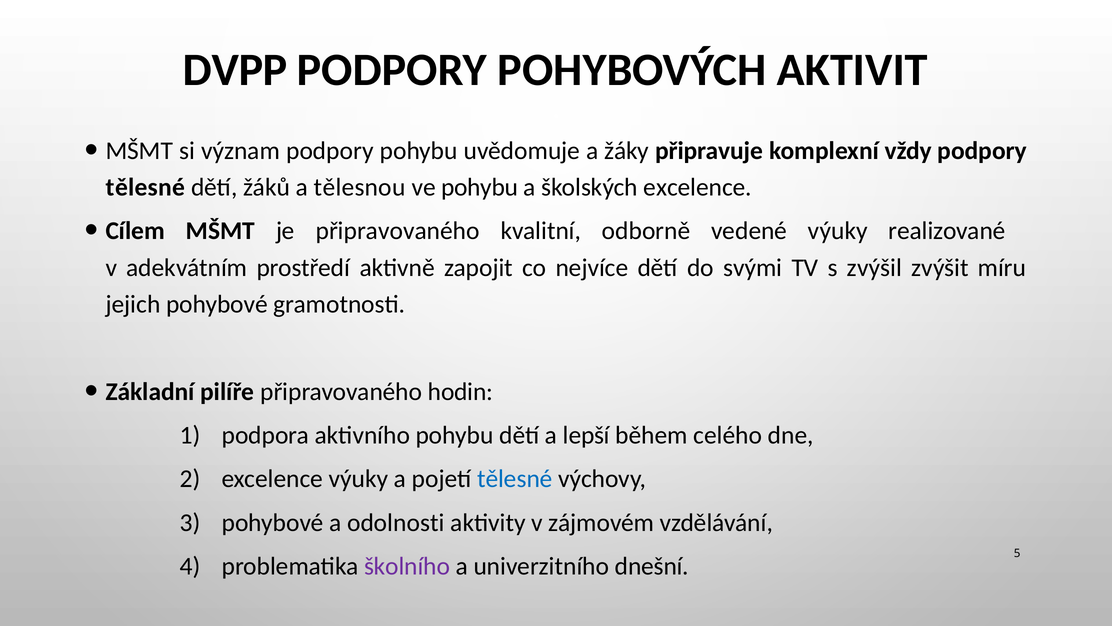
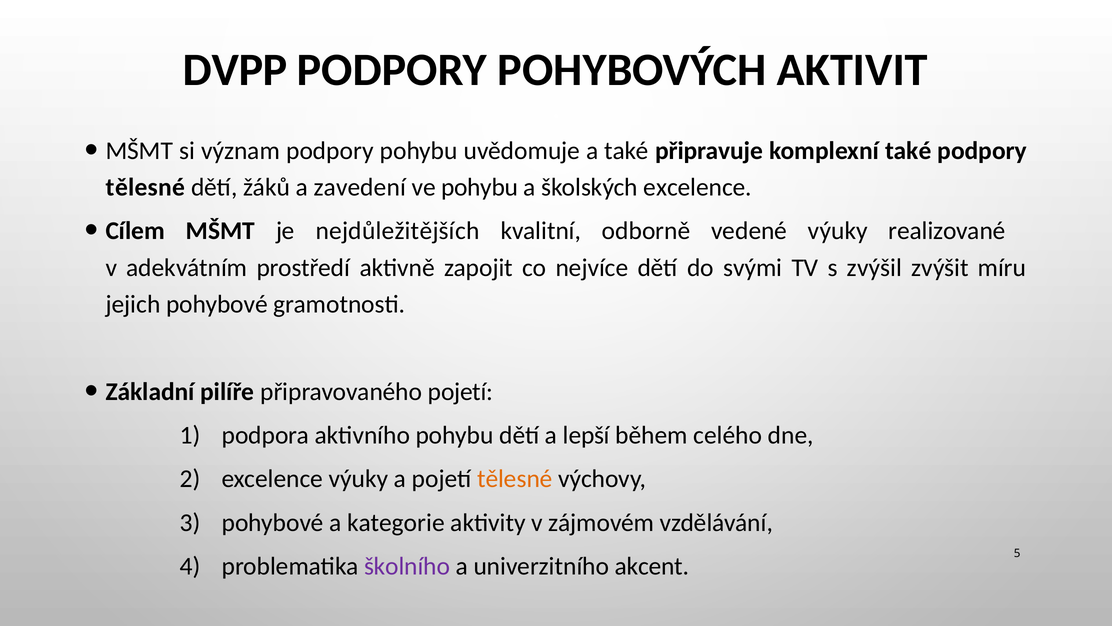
a žáky: žáky -> také
komplexní vždy: vždy -> také
tělesnou: tělesnou -> zavedení
je připravovaného: připravovaného -> nejdůležitějších
připravovaného hodin: hodin -> pojetí
tělesné at (515, 479) colour: blue -> orange
odolnosti: odolnosti -> kategorie
dnešní: dnešní -> akcent
